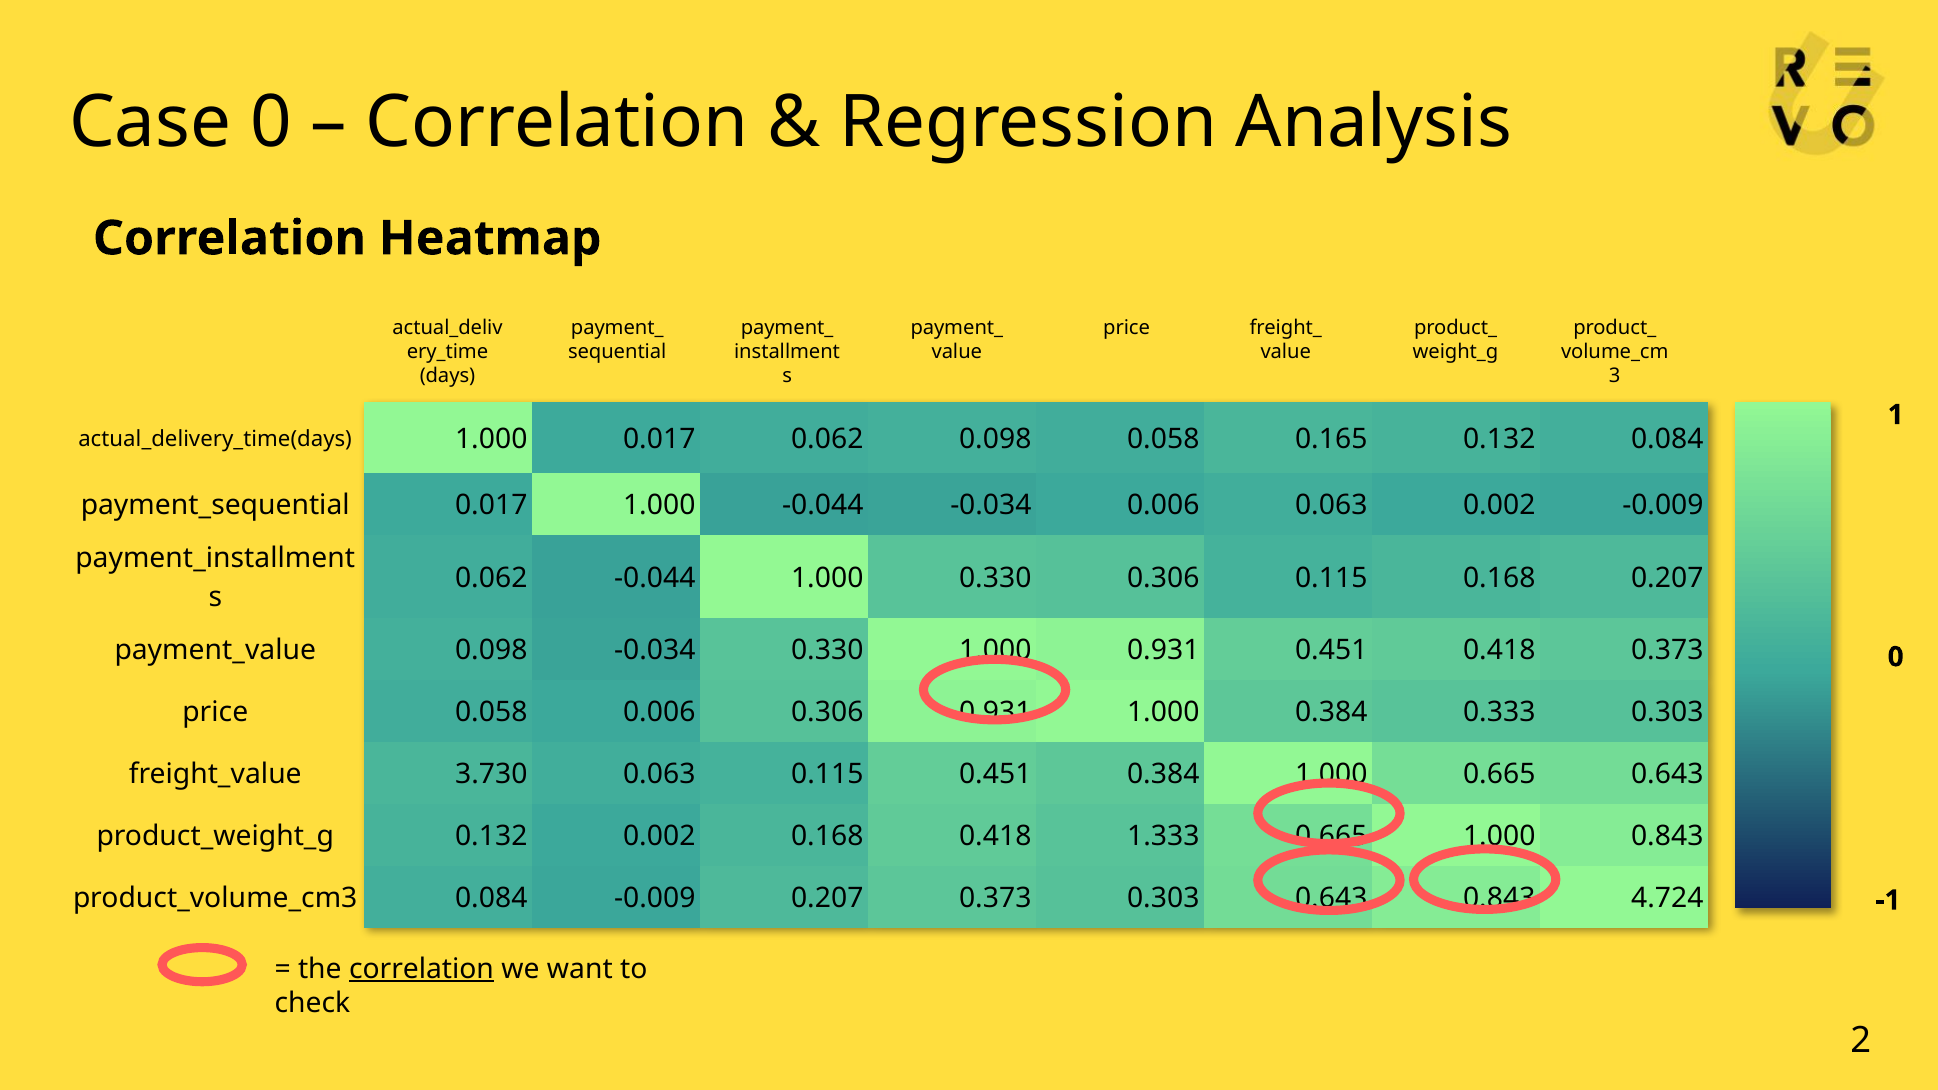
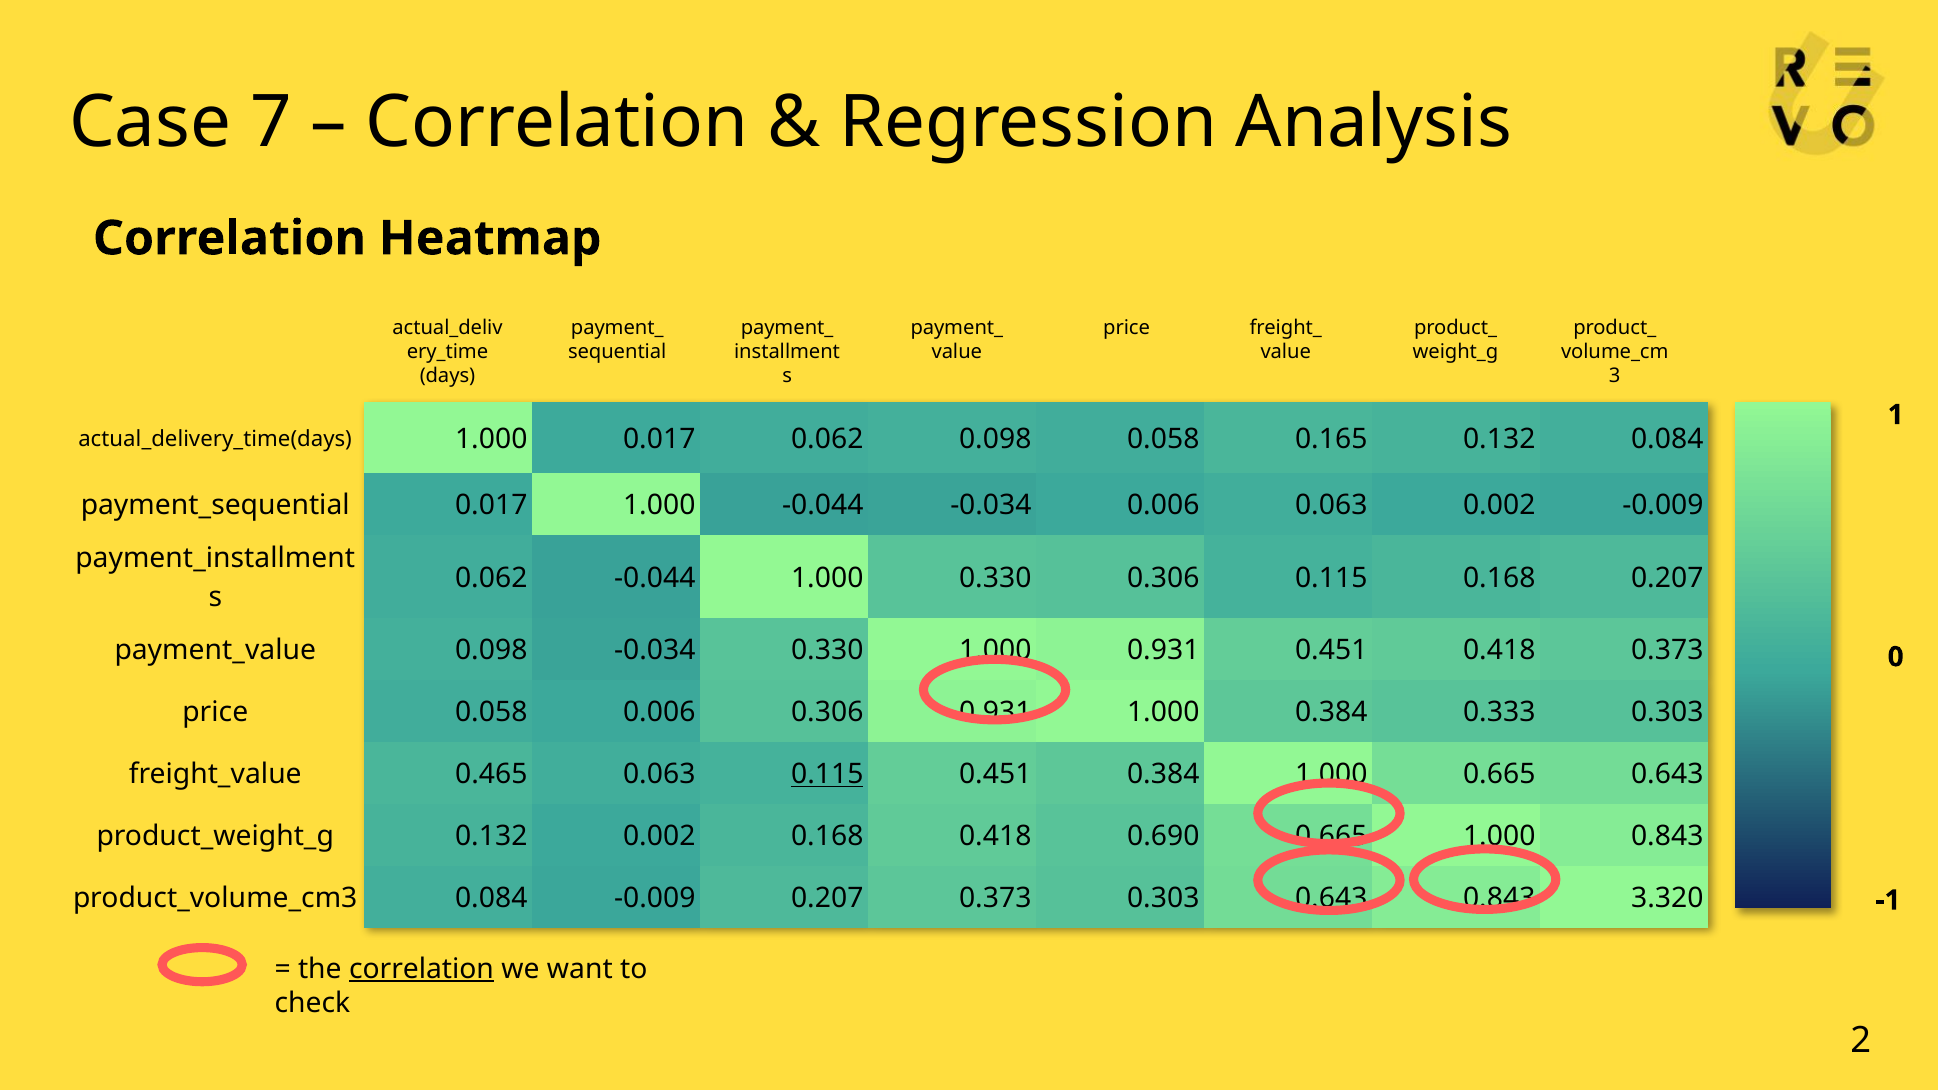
Case 0: 0 -> 7
3.730: 3.730 -> 0.465
0.115 at (827, 774) underline: none -> present
1.333: 1.333 -> 0.690
4.724: 4.724 -> 3.320
